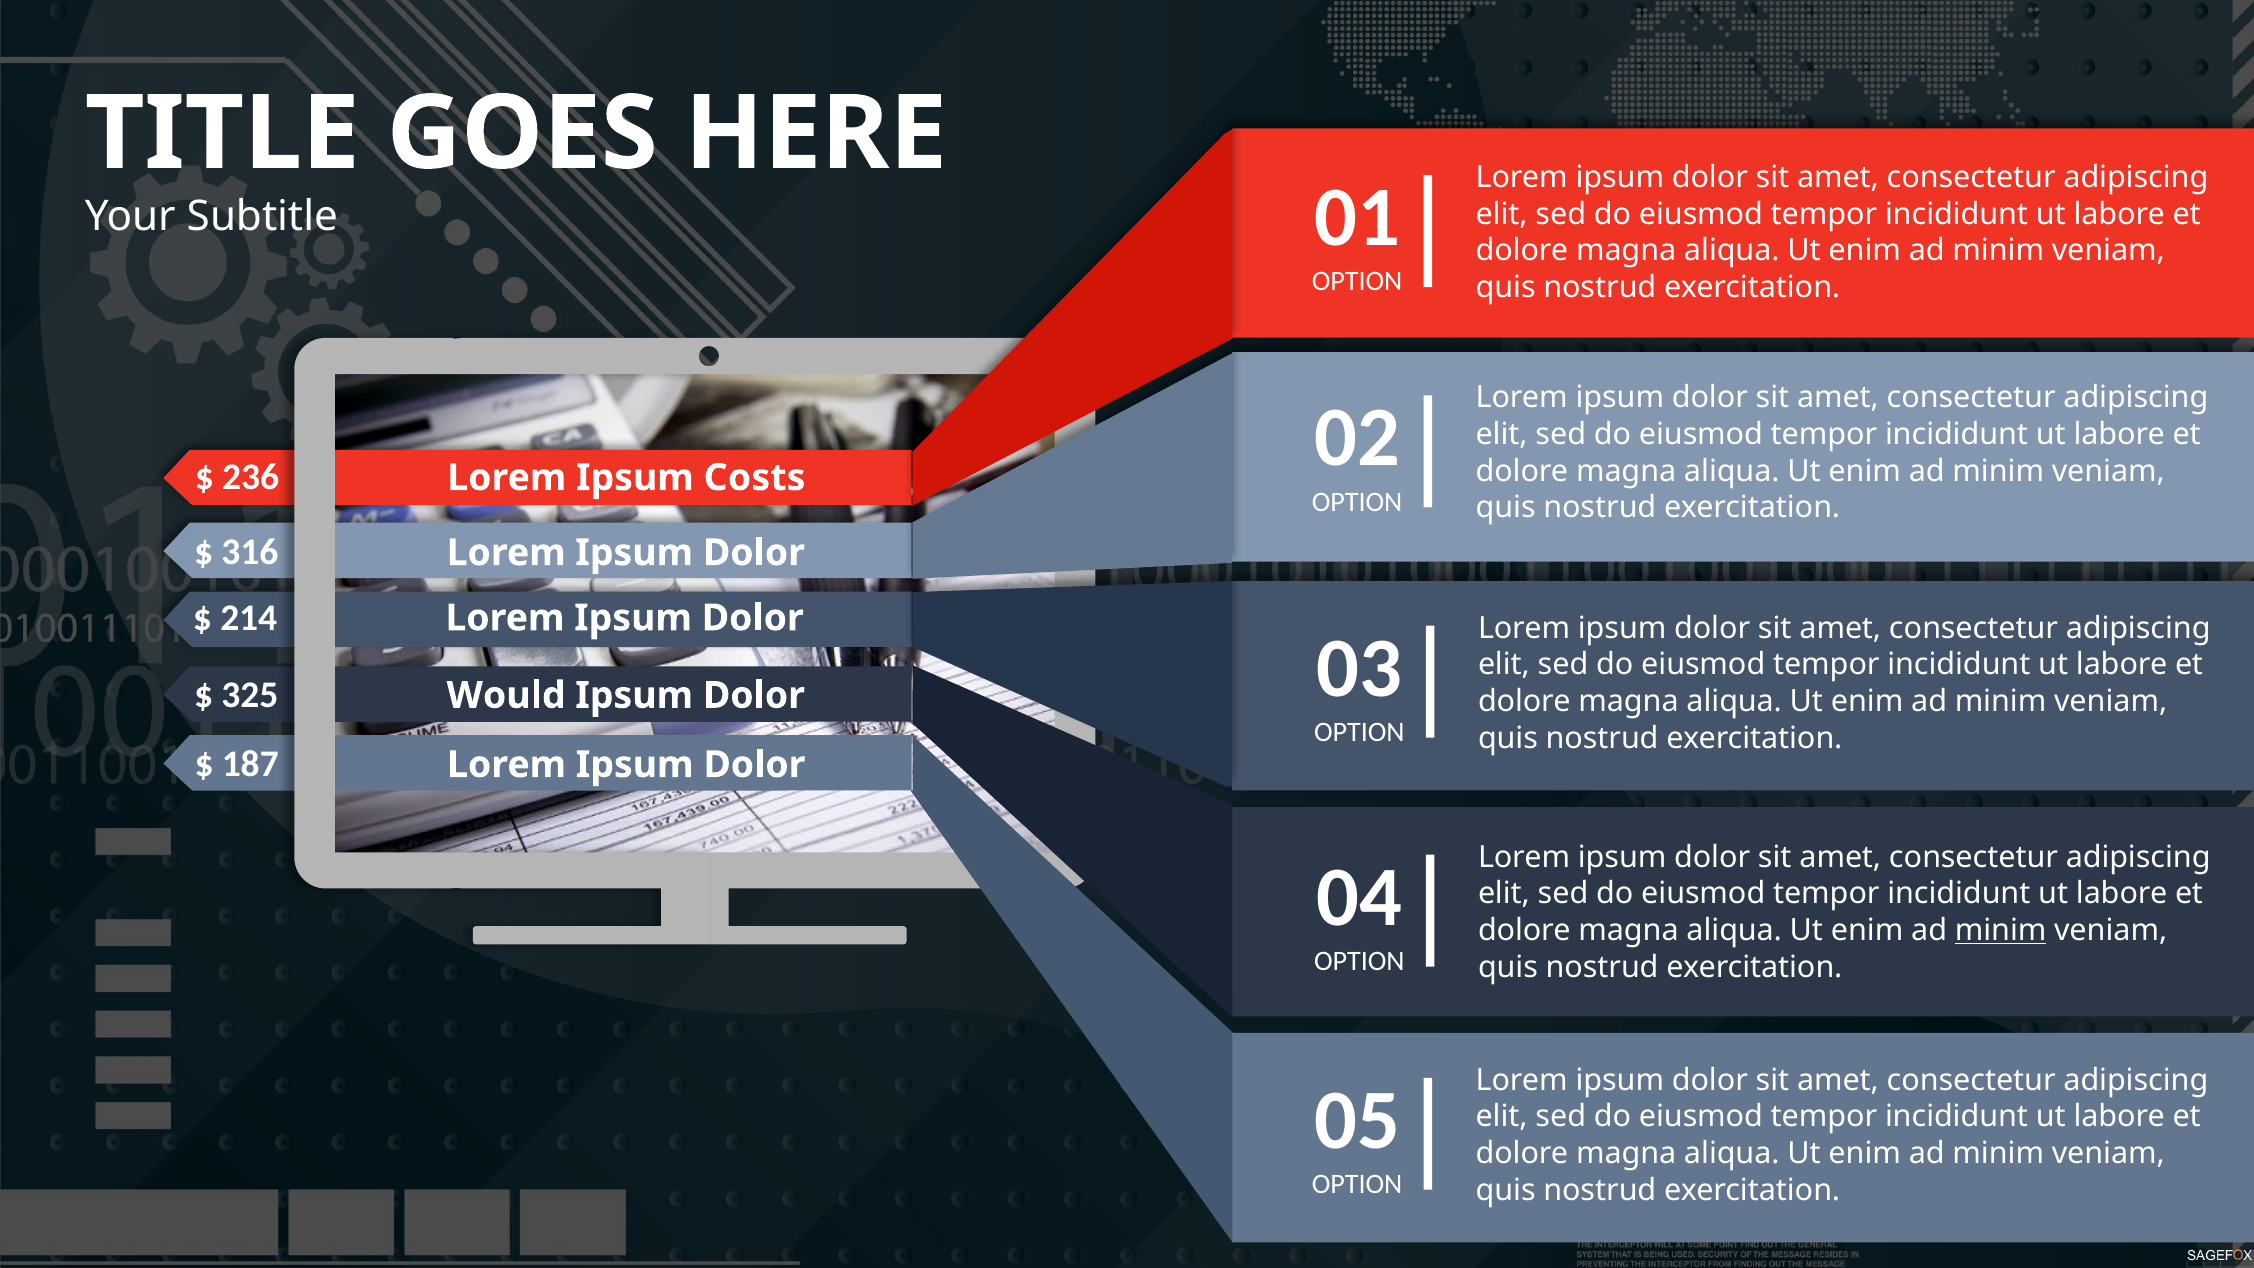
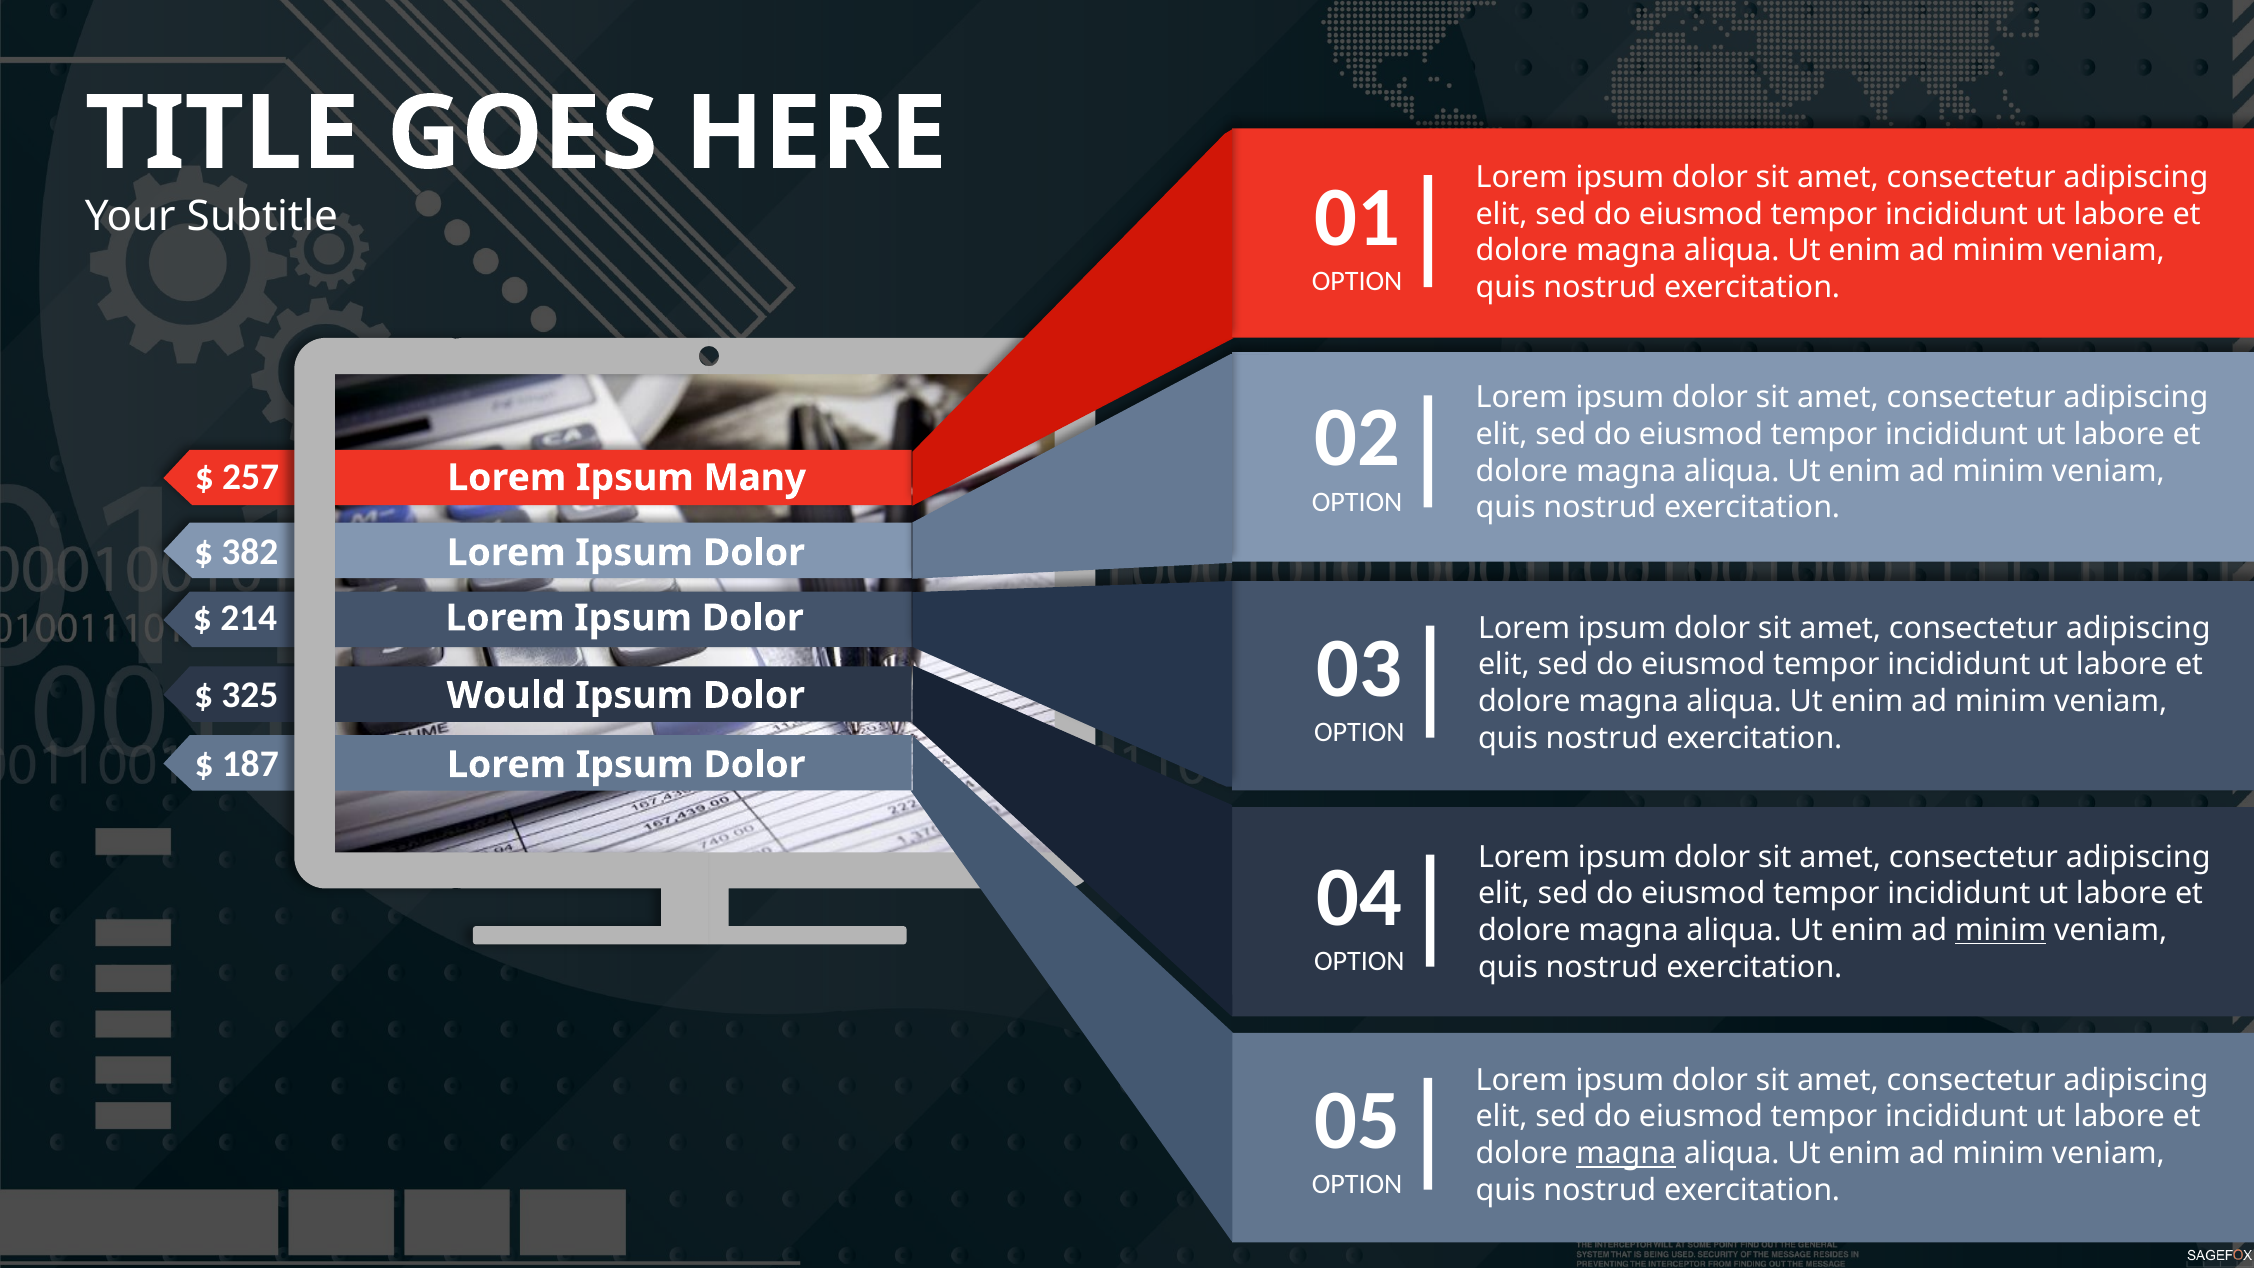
236: 236 -> 257
Costs: Costs -> Many
316: 316 -> 382
magna at (1626, 1153) underline: none -> present
